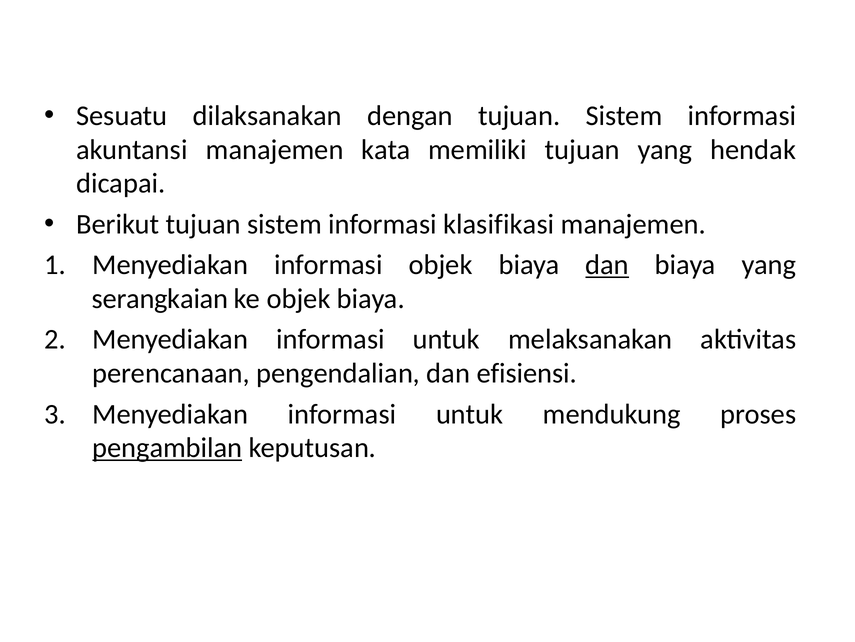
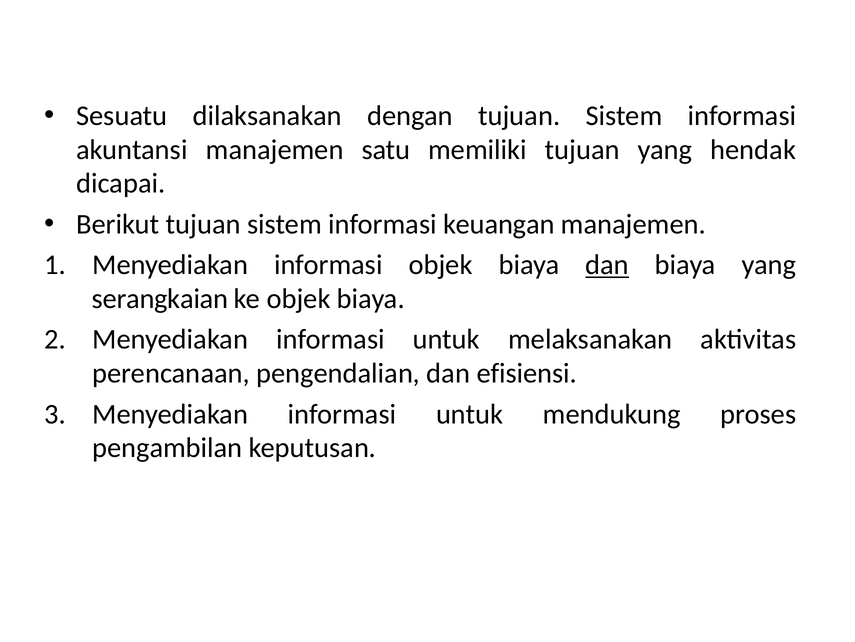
kata: kata -> satu
klasifikasi: klasifikasi -> keuangan
pengambilan underline: present -> none
